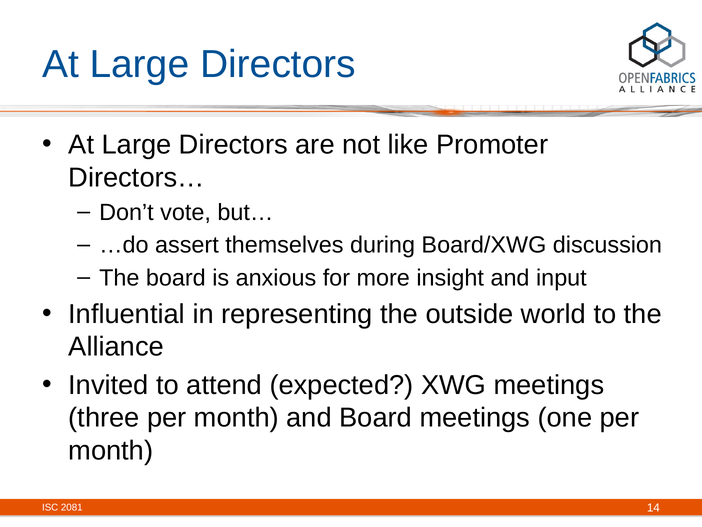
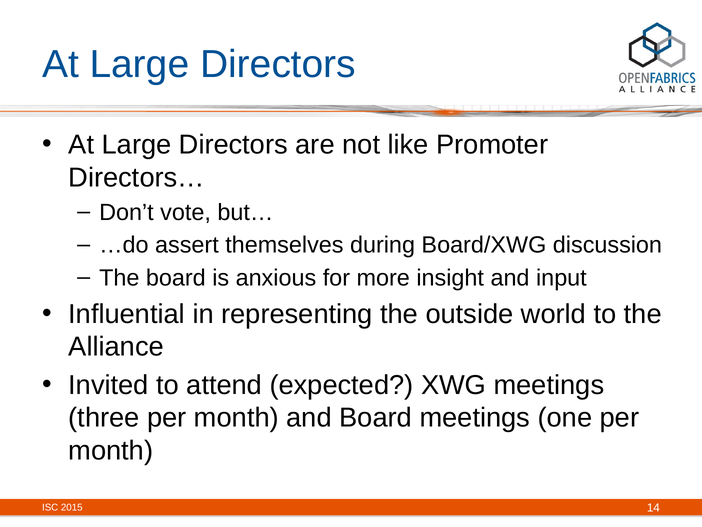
2081: 2081 -> 2015
